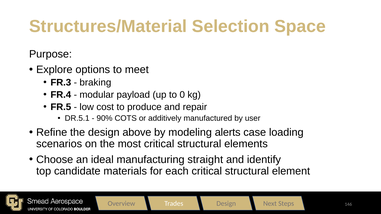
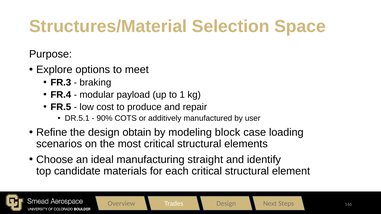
0: 0 -> 1
above: above -> obtain
alerts: alerts -> block
